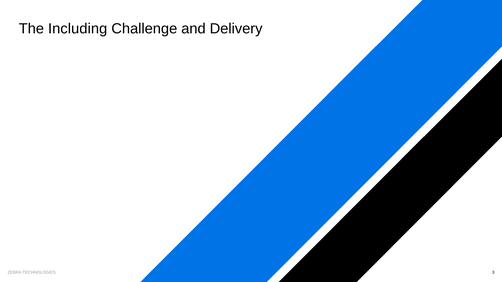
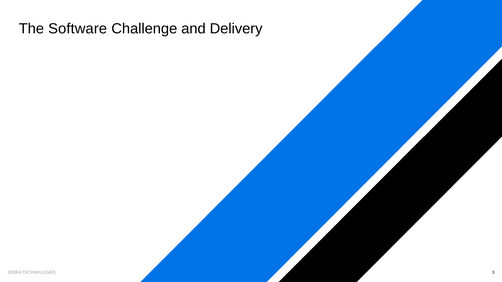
Including: Including -> Software
